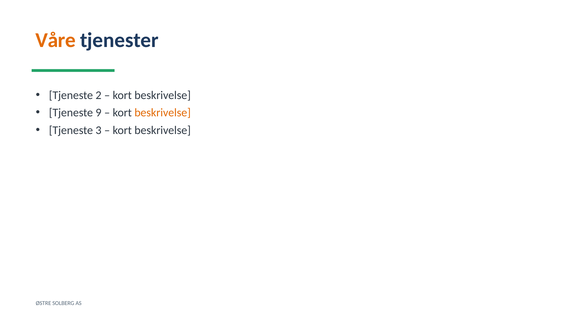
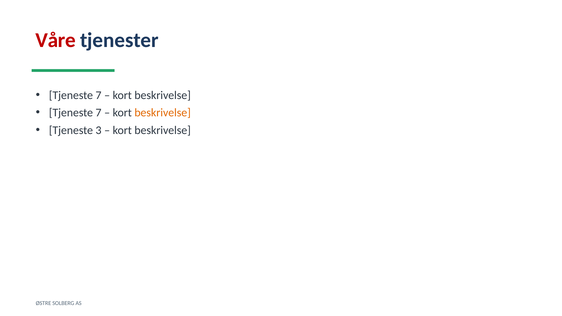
Våre colour: orange -> red
2 at (99, 95): 2 -> 7
9 at (99, 113): 9 -> 7
